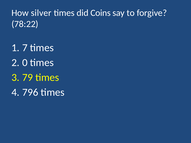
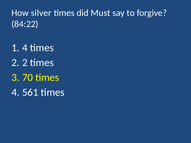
Coins: Coins -> Must
78:22: 78:22 -> 84:22
7 at (25, 48): 7 -> 4
0 at (25, 63): 0 -> 2
79: 79 -> 70
796: 796 -> 561
